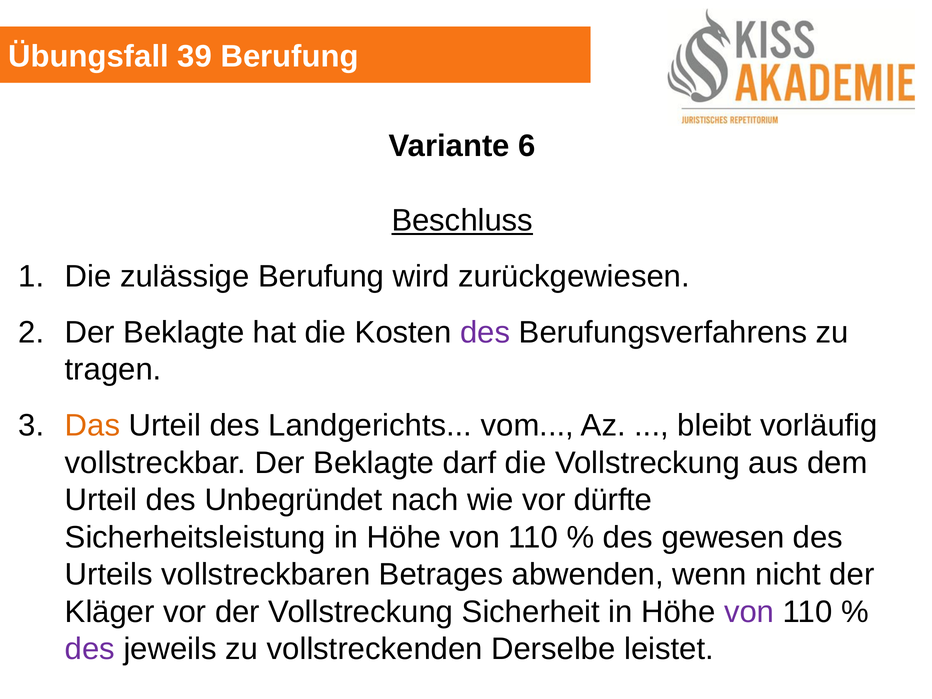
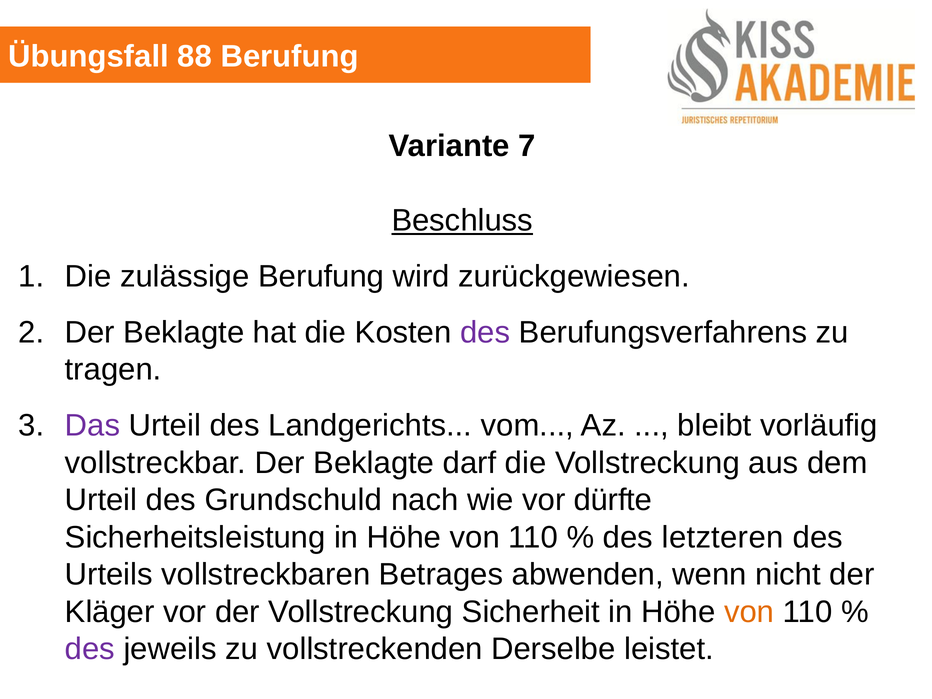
39: 39 -> 88
6: 6 -> 7
Das colour: orange -> purple
Unbegründet: Unbegründet -> Grundschuld
gewesen: gewesen -> letzteren
von at (749, 612) colour: purple -> orange
